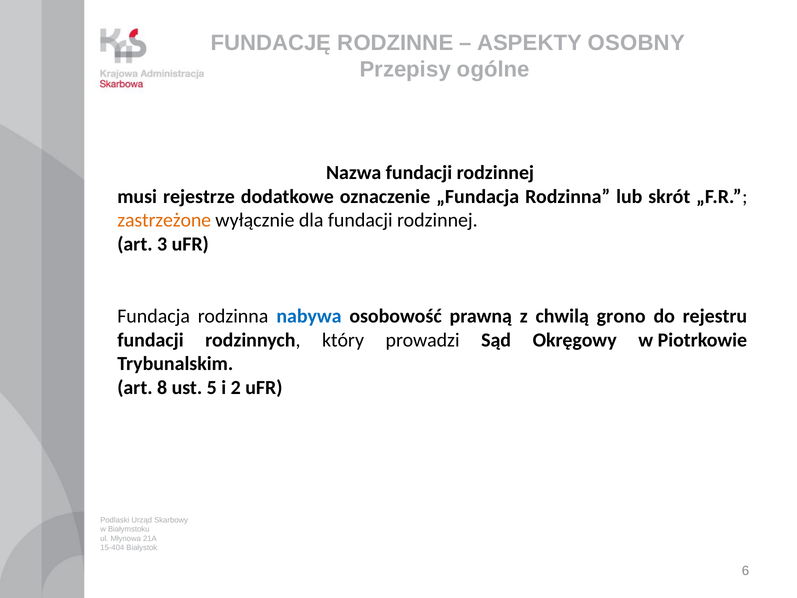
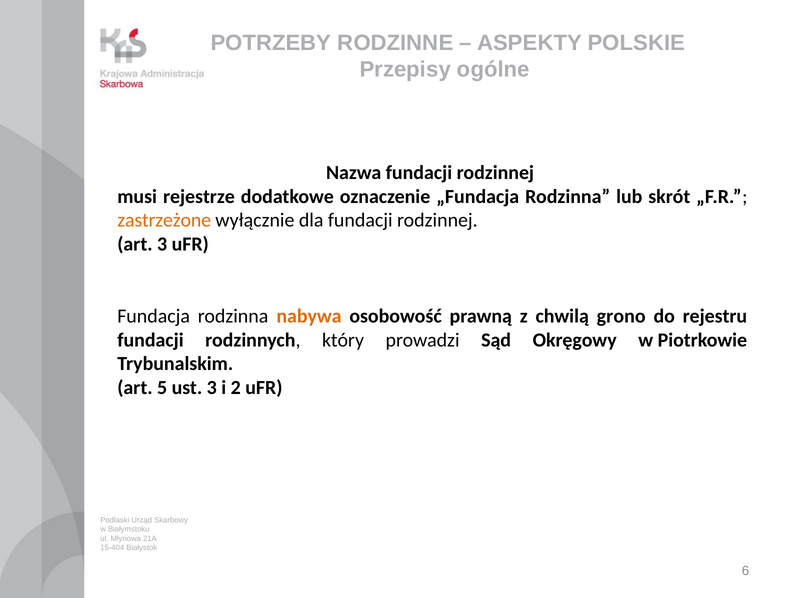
FUNDACJĘ: FUNDACJĘ -> POTRZEBY
OSOBNY: OSOBNY -> POLSKIE
nabywa colour: blue -> orange
8: 8 -> 5
ust 5: 5 -> 3
